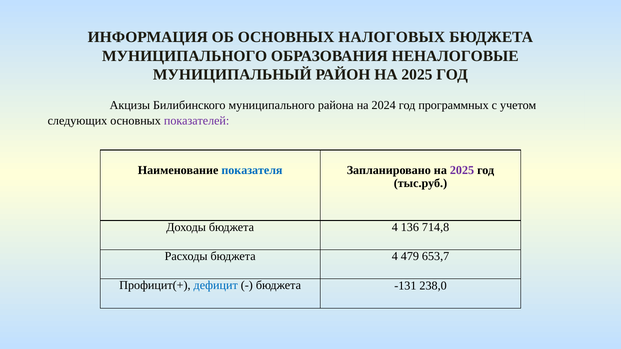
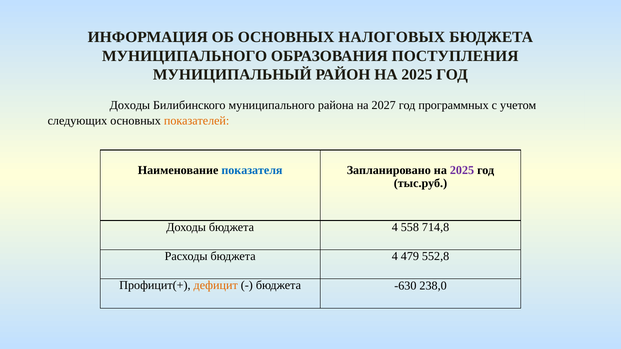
НЕНАЛОГОВЫЕ: НЕНАЛОГОВЫЕ -> ПОСТУПЛЕНИЯ
Акцизы at (130, 106): Акцизы -> Доходы
2024: 2024 -> 2027
показателей colour: purple -> orange
136: 136 -> 558
653,7: 653,7 -> 552,8
дефицит colour: blue -> orange
-131: -131 -> -630
